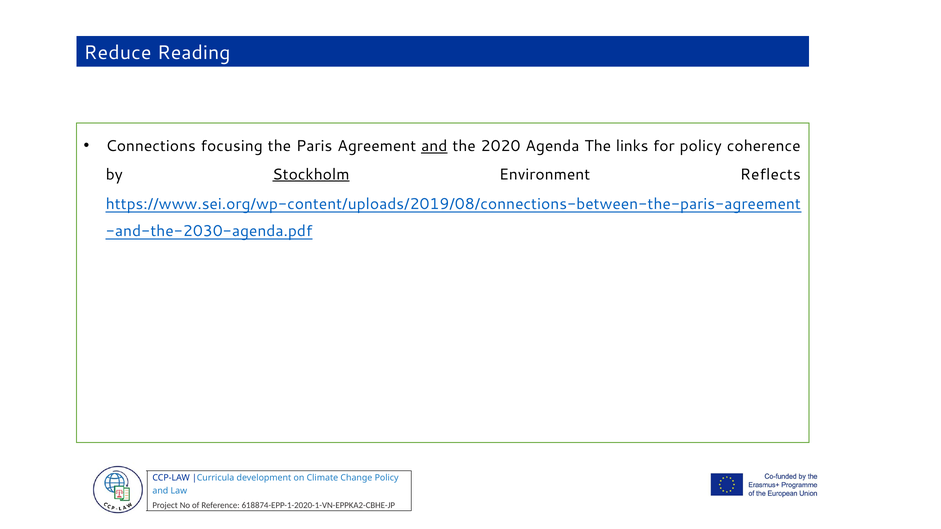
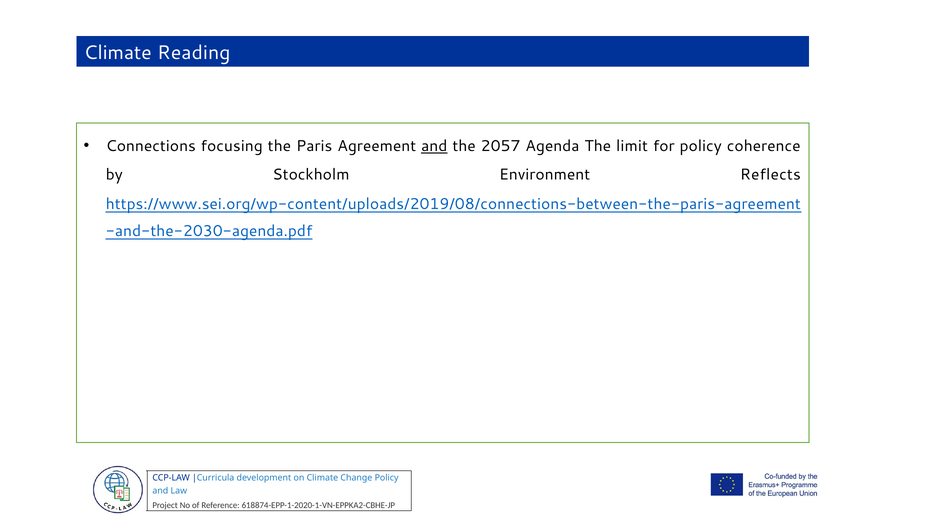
Reduce at (118, 53): Reduce -> Climate
2020: 2020 -> 2057
links: links -> limit
Stockholm underline: present -> none
